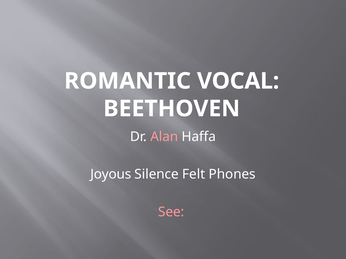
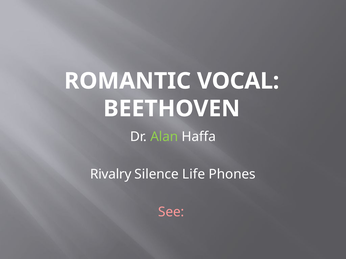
Alan colour: pink -> light green
Joyous: Joyous -> Rivalry
Felt: Felt -> Life
